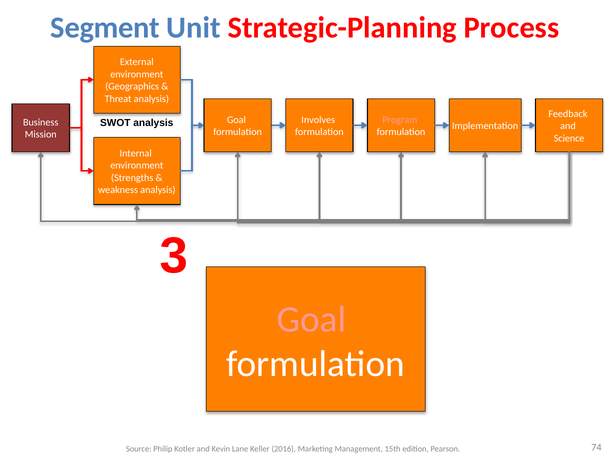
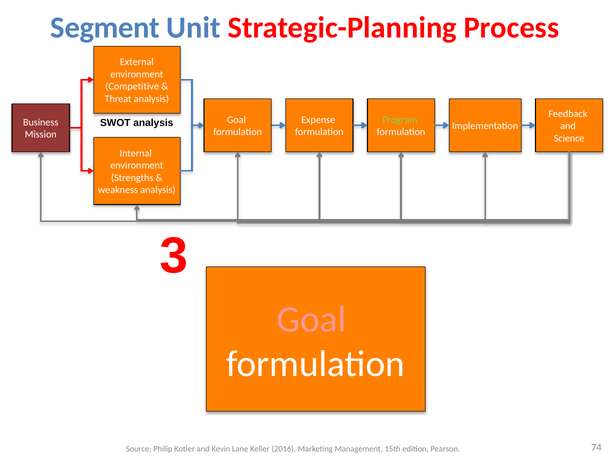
Geographics: Geographics -> Competitive
Involves: Involves -> Expense
Program colour: pink -> light green
